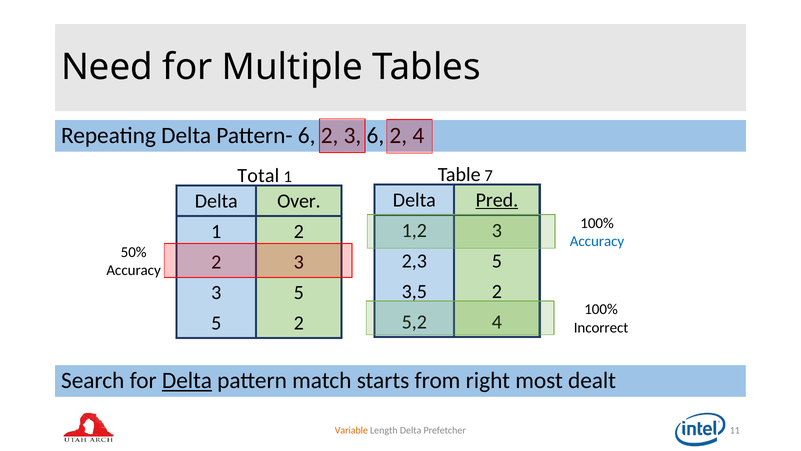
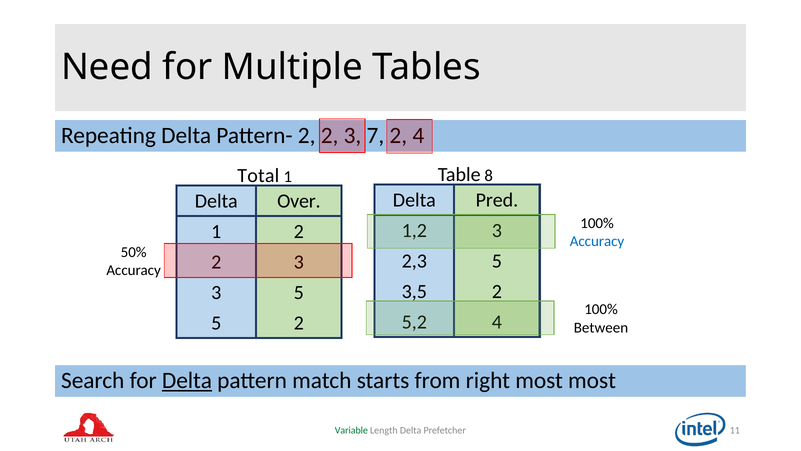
Pattern- 6: 6 -> 2
6 at (375, 135): 6 -> 7
7: 7 -> 8
Pred underline: present -> none
Incorrect: Incorrect -> Between
most dealt: dealt -> most
Variable colour: orange -> green
